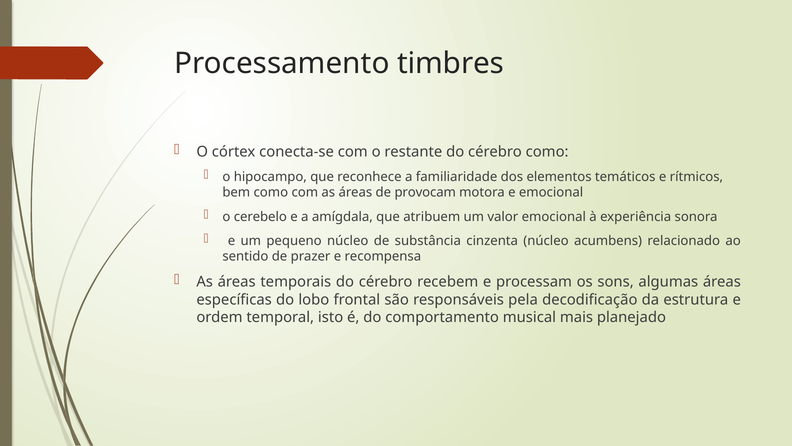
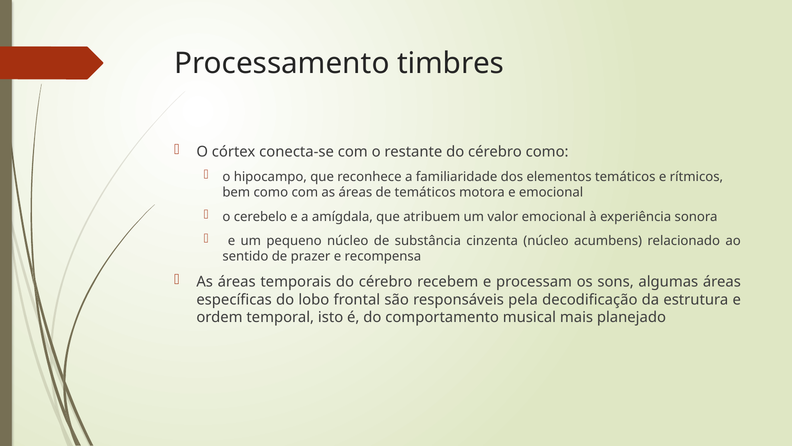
de provocam: provocam -> temáticos
